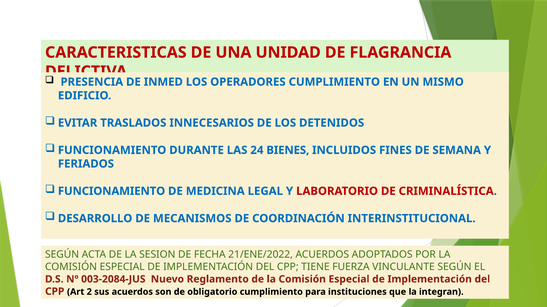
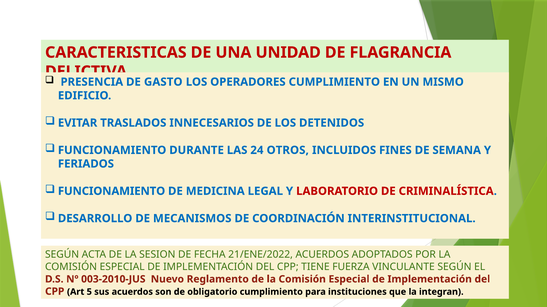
INMED: INMED -> GASTO
BIENES: BIENES -> OTROS
003-2084-JUS: 003-2084-JUS -> 003-2010-JUS
2: 2 -> 5
